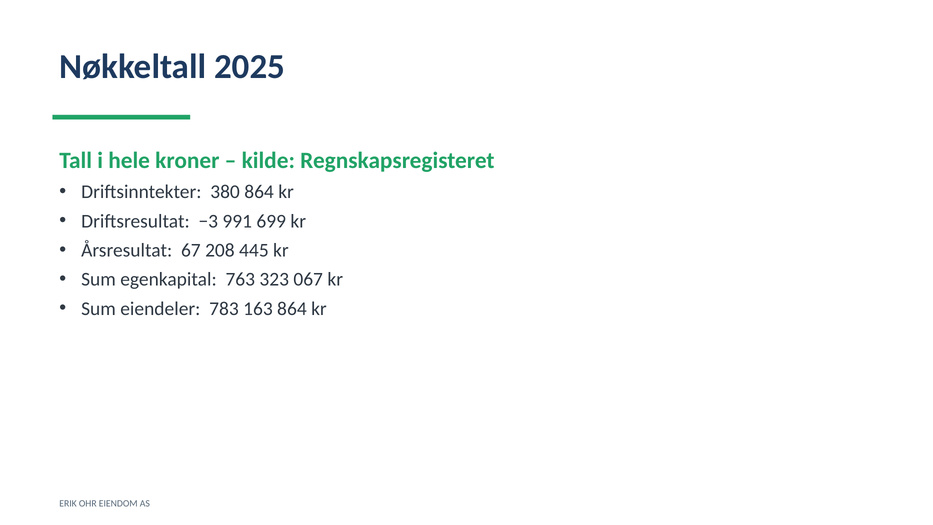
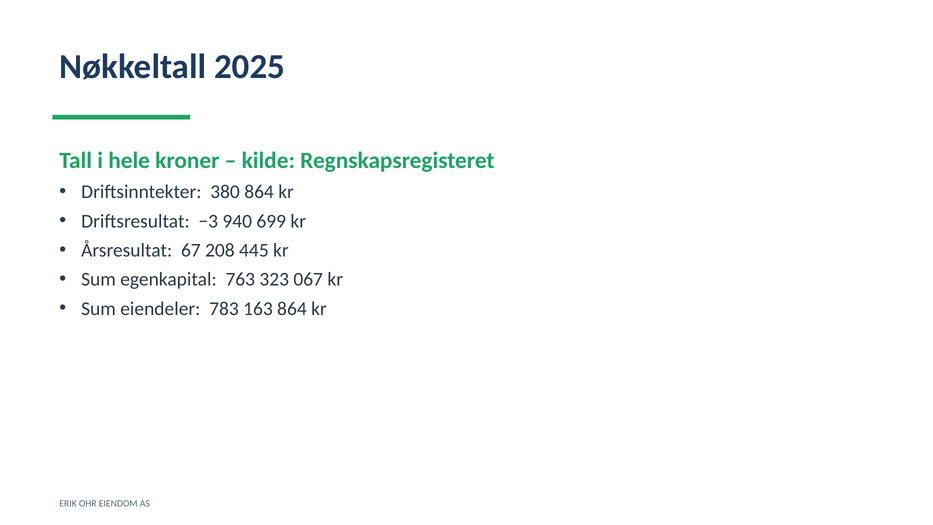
991: 991 -> 940
